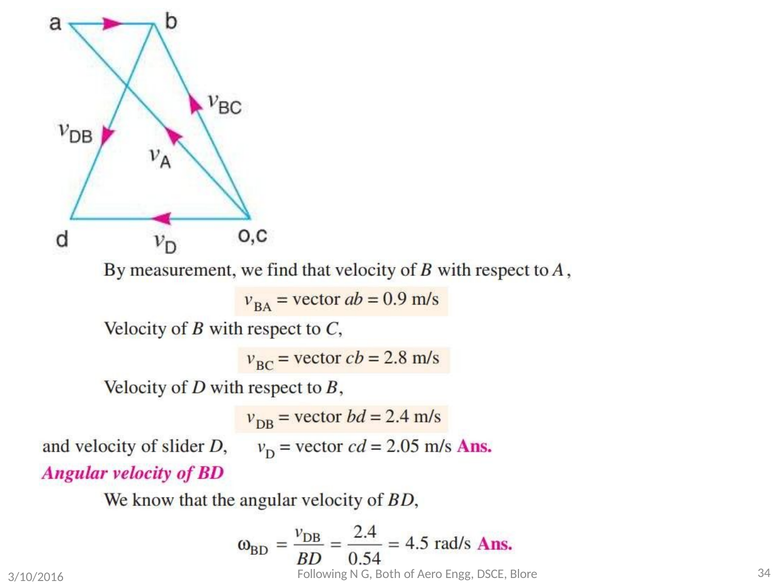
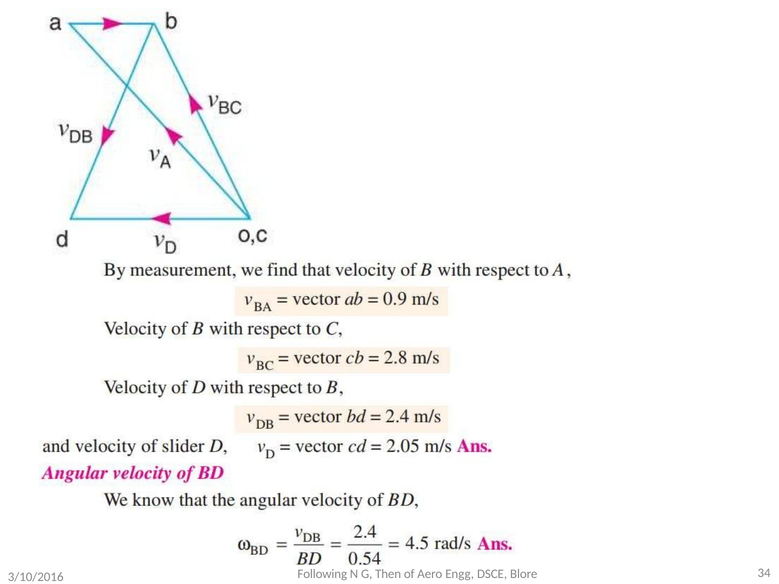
Both: Both -> Then
